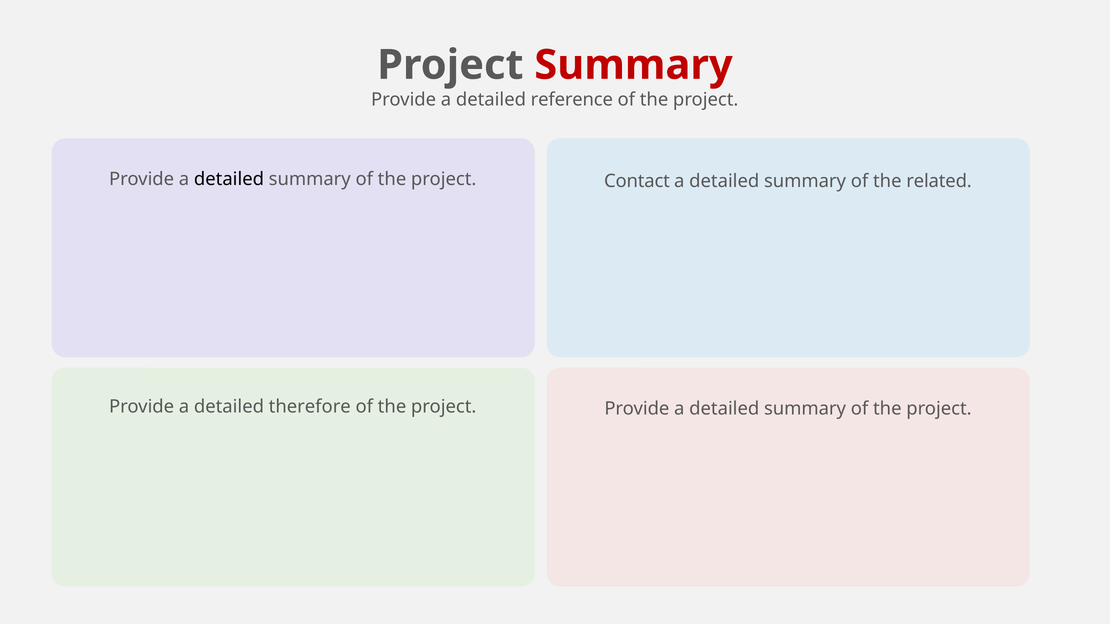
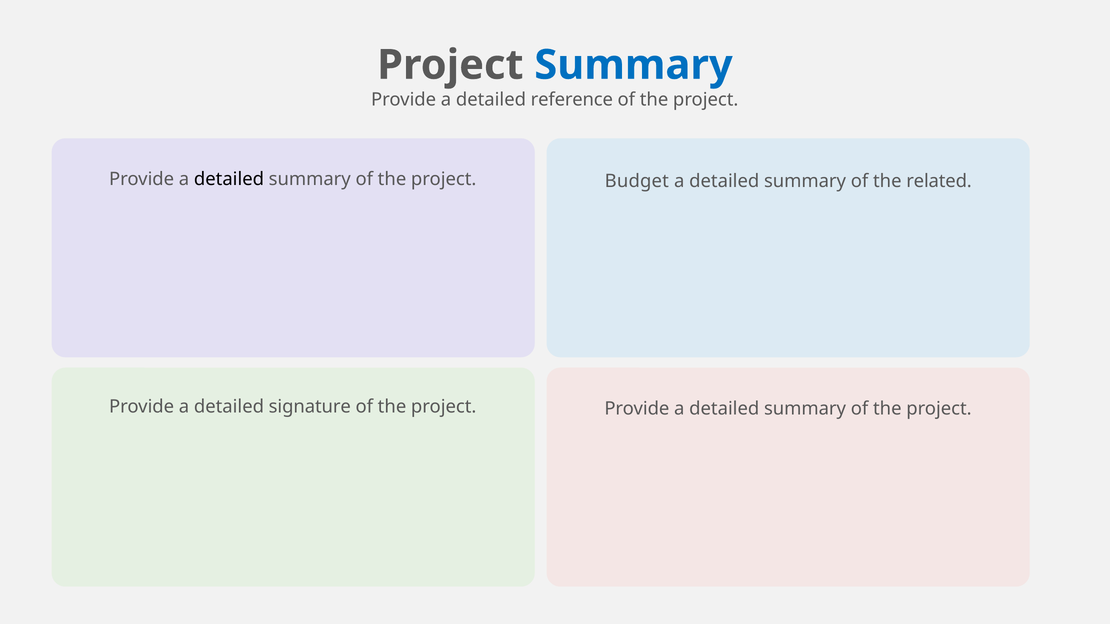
Summary at (633, 65) colour: red -> blue
Contact: Contact -> Budget
therefore: therefore -> signature
